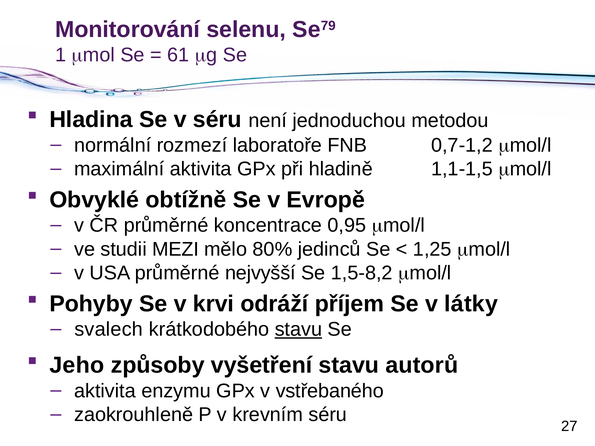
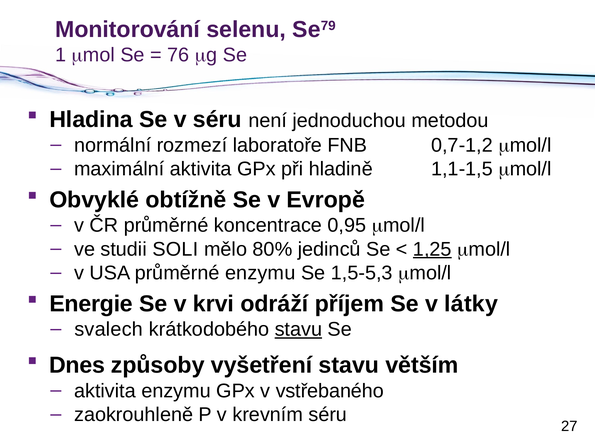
61: 61 -> 76
MEZI: MEZI -> SOLI
1,25 underline: none -> present
průměrné nejvyšší: nejvyšší -> enzymu
1,5-8,2: 1,5-8,2 -> 1,5-5,3
Pohyby: Pohyby -> Energie
Jeho: Jeho -> Dnes
autorů: autorů -> větším
